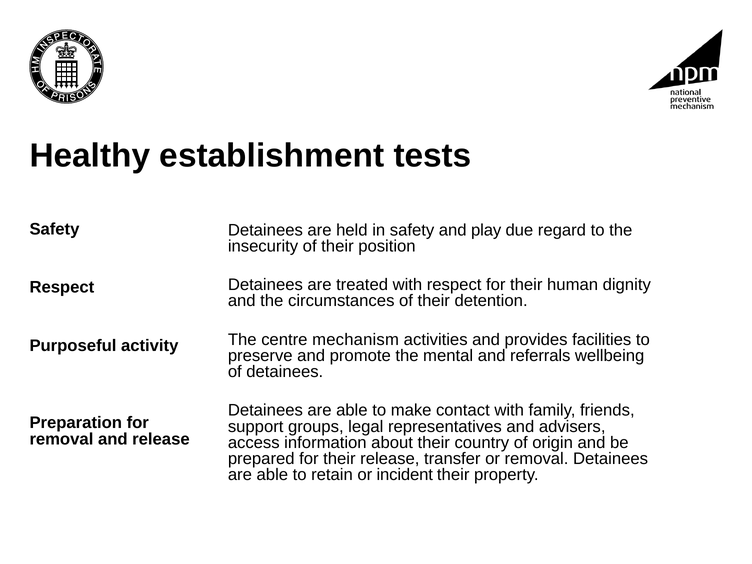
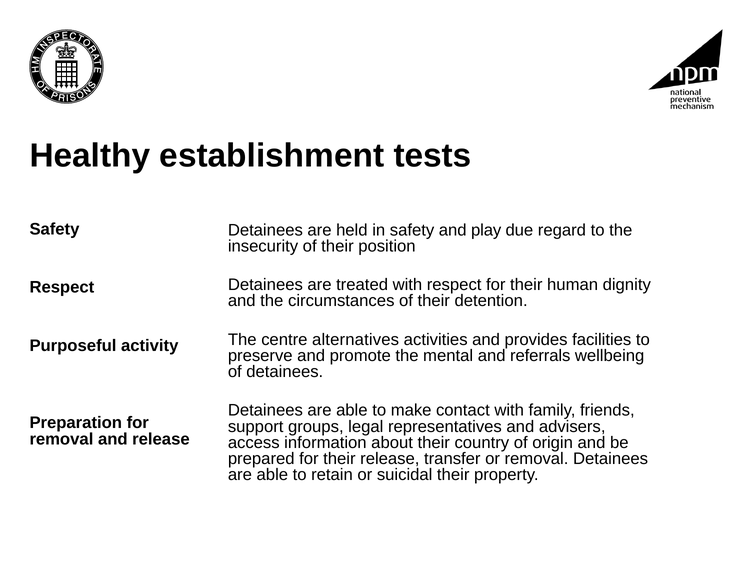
mechanism: mechanism -> alternatives
incident: incident -> suicidal
